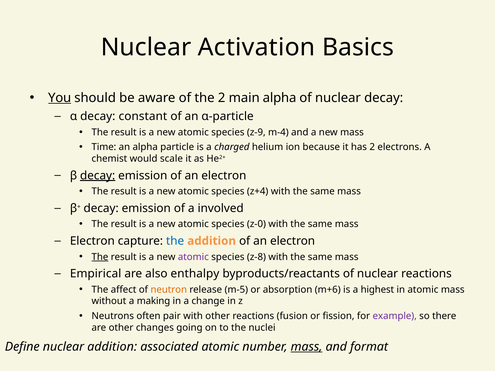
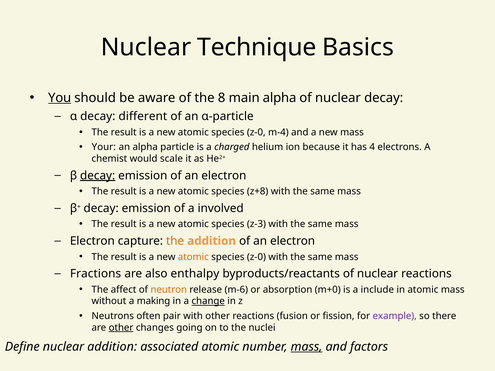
Activation: Activation -> Technique
the 2: 2 -> 8
constant: constant -> different
z-9 at (256, 132): z-9 -> z-0
Time: Time -> Your
has 2: 2 -> 4
z+4: z+4 -> z+8
z-0: z-0 -> z-3
the at (175, 241) colour: blue -> orange
The at (100, 257) underline: present -> none
atomic at (193, 257) colour: purple -> orange
z-8 at (256, 257): z-8 -> z-0
Empirical: Empirical -> Fractions
m-5: m-5 -> m-6
m+6: m+6 -> m+0
highest: highest -> include
change underline: none -> present
other at (121, 328) underline: none -> present
format: format -> factors
